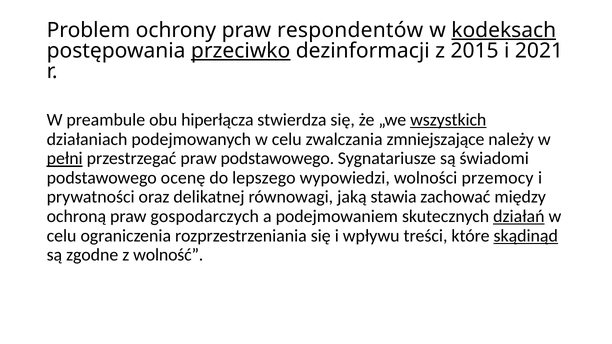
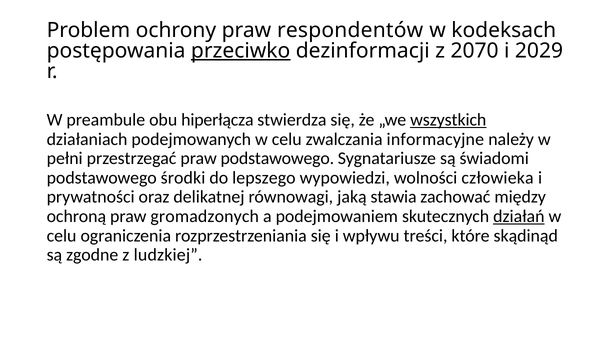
kodeksach underline: present -> none
2015: 2015 -> 2070
2021: 2021 -> 2029
zmniejszające: zmniejszające -> informacyjne
pełni underline: present -> none
ocenę: ocenę -> środki
przemocy: przemocy -> człowieka
gospodarczych: gospodarczych -> gromadzonych
skądinąd underline: present -> none
wolność: wolność -> ludzkiej
